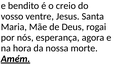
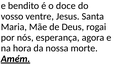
creio: creio -> doce
